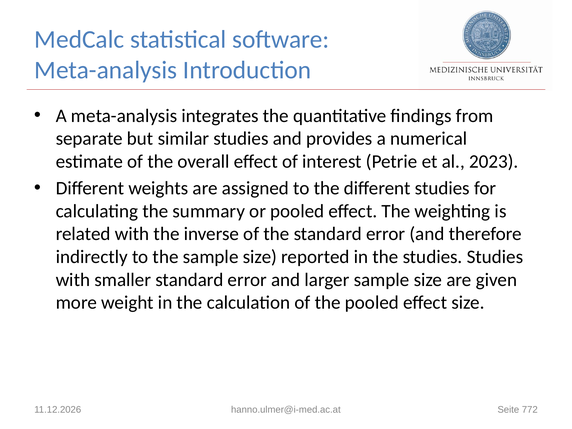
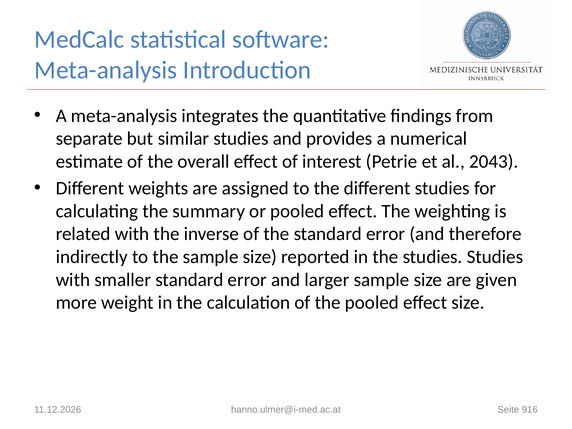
2023: 2023 -> 2043
772: 772 -> 916
